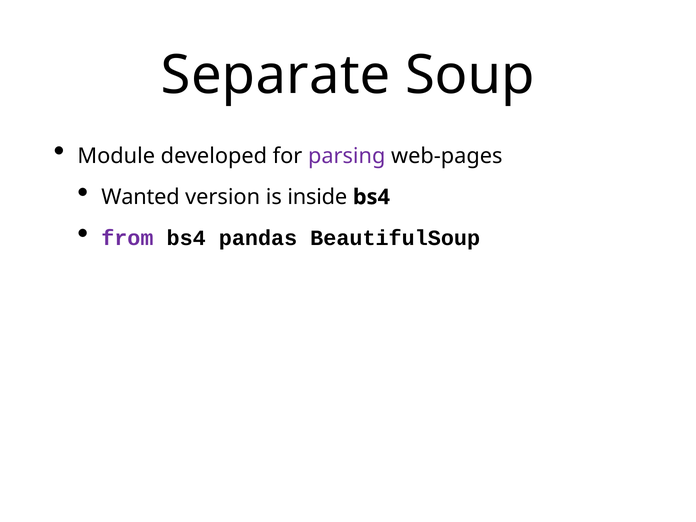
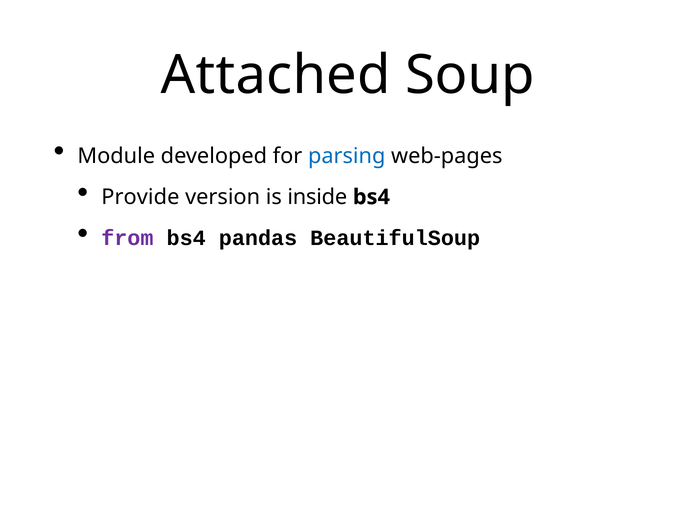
Separate: Separate -> Attached
parsing colour: purple -> blue
Wanted: Wanted -> Provide
